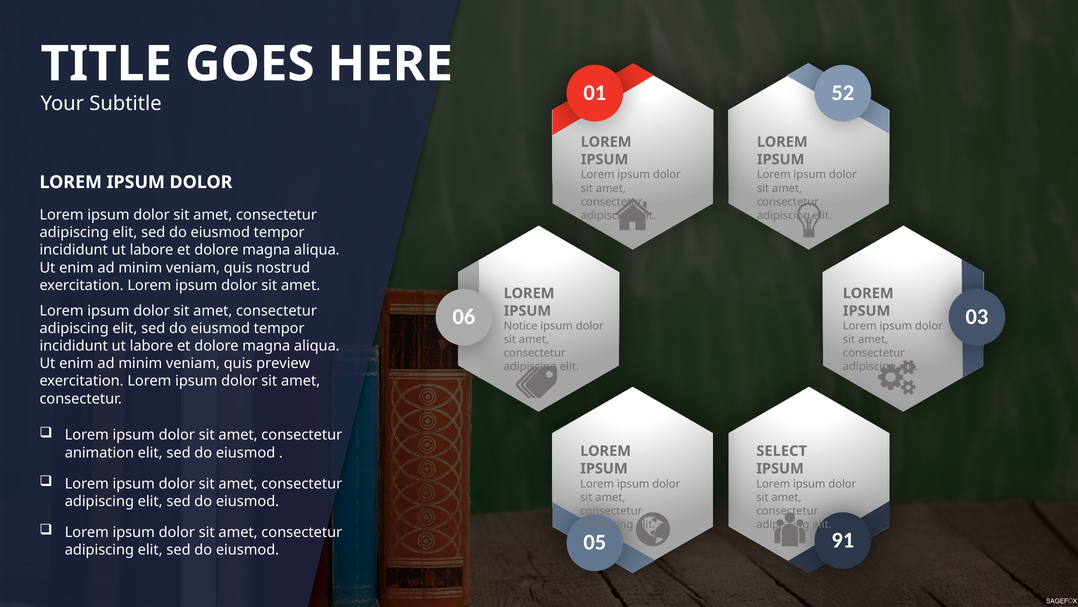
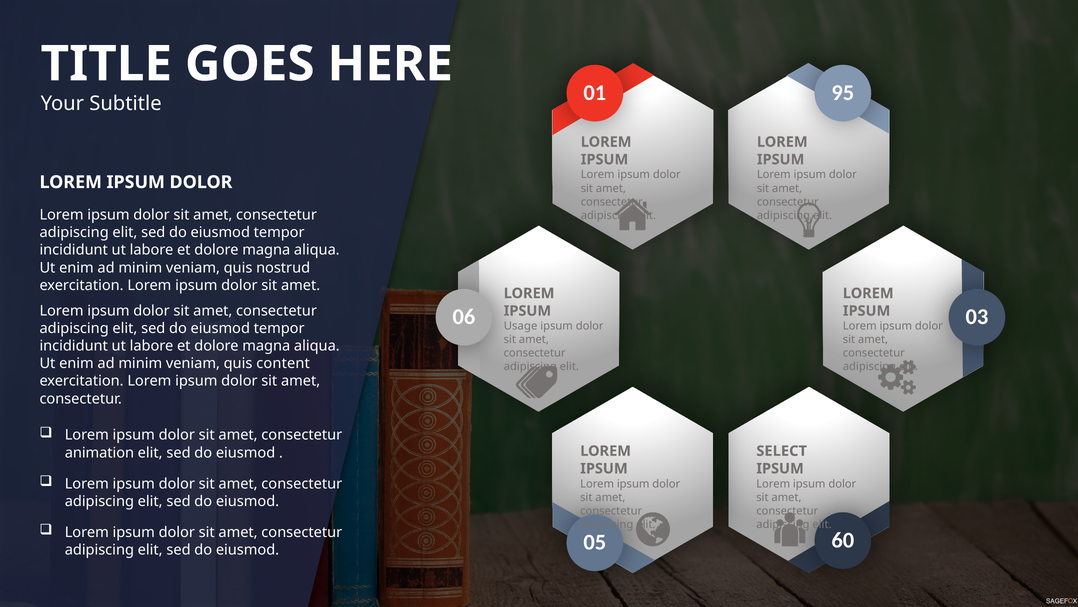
52: 52 -> 95
Notice: Notice -> Usage
preview: preview -> content
91: 91 -> 60
